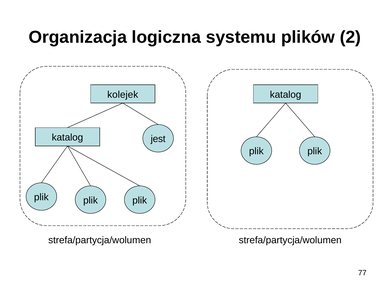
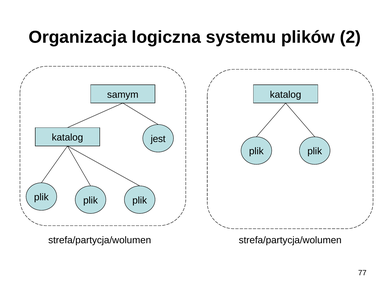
kolejek: kolejek -> samym
